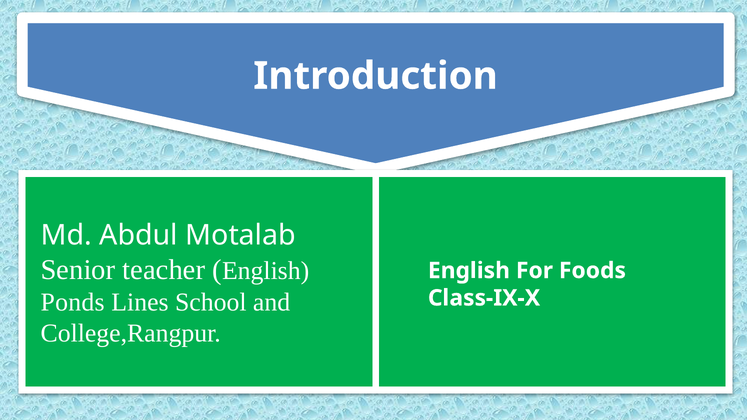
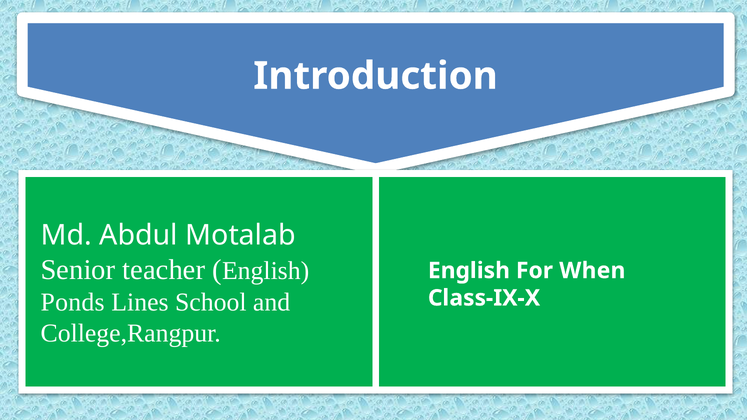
Foods: Foods -> When
